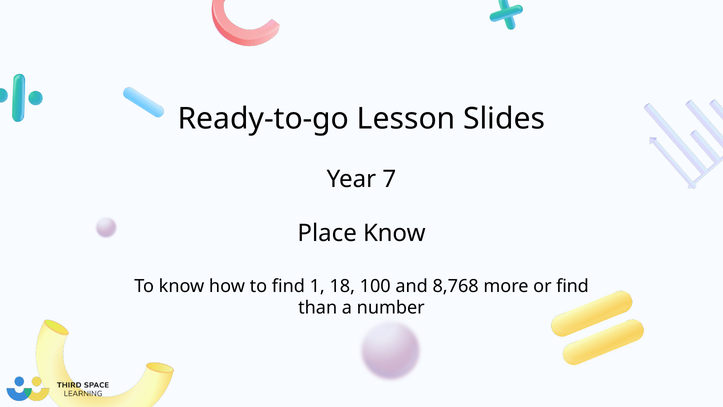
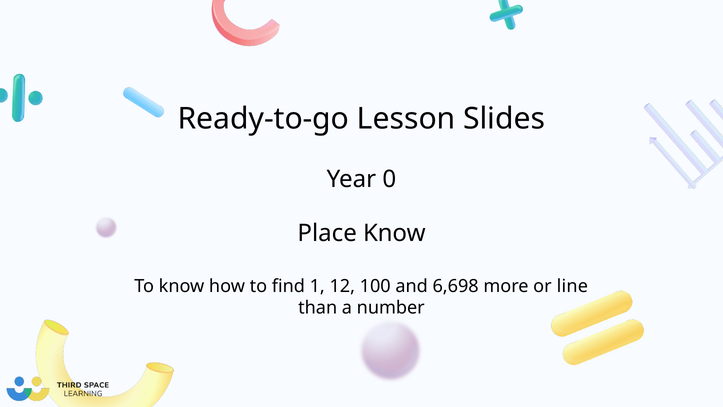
7: 7 -> 0
18: 18 -> 12
8,768: 8,768 -> 6,698
or find: find -> line
